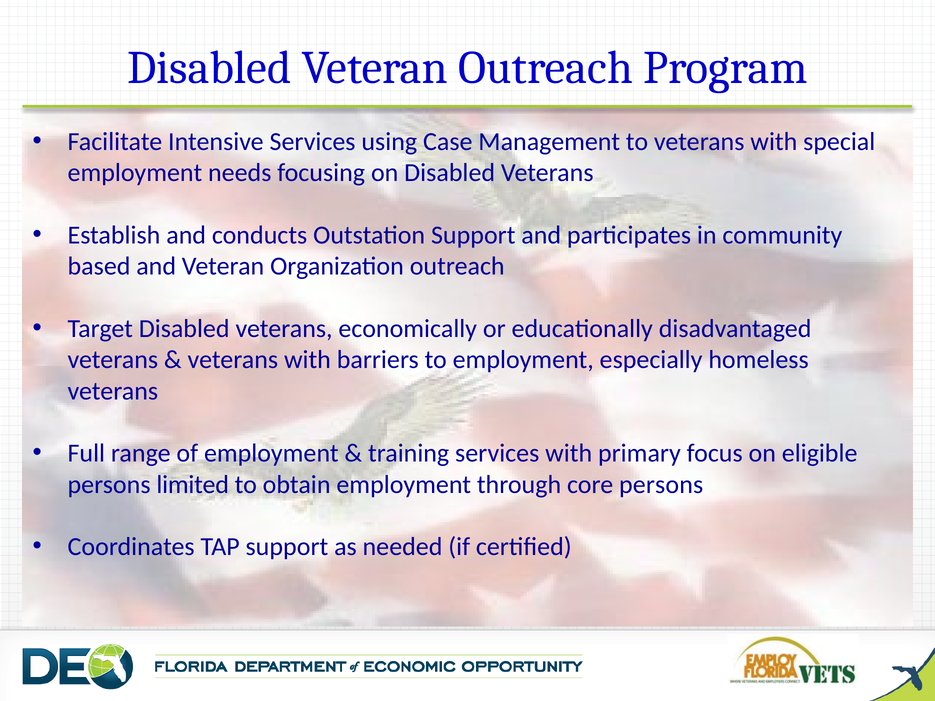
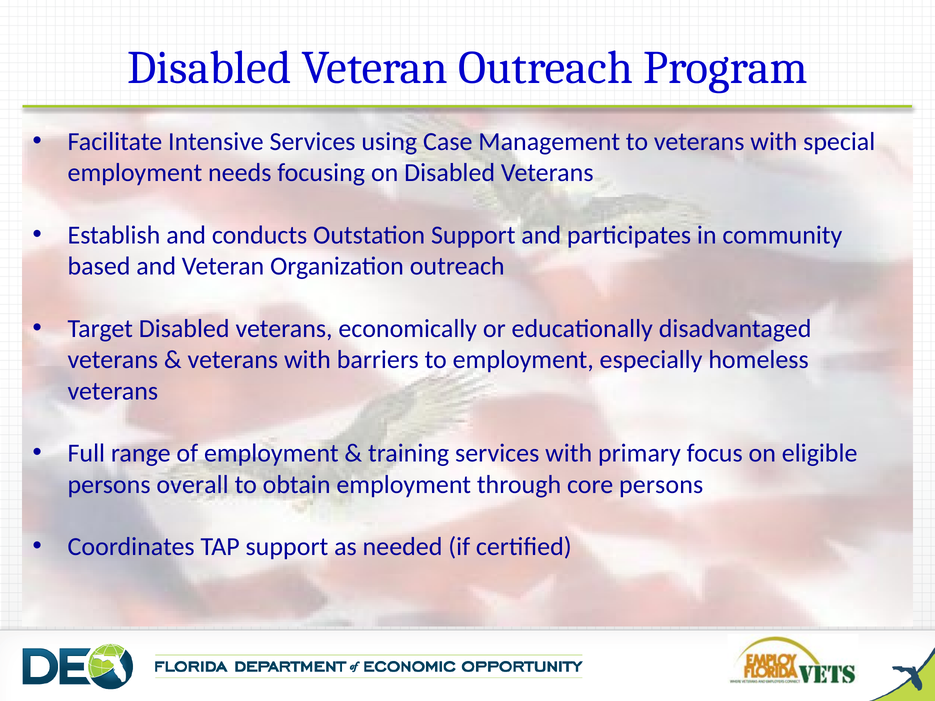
limited: limited -> overall
